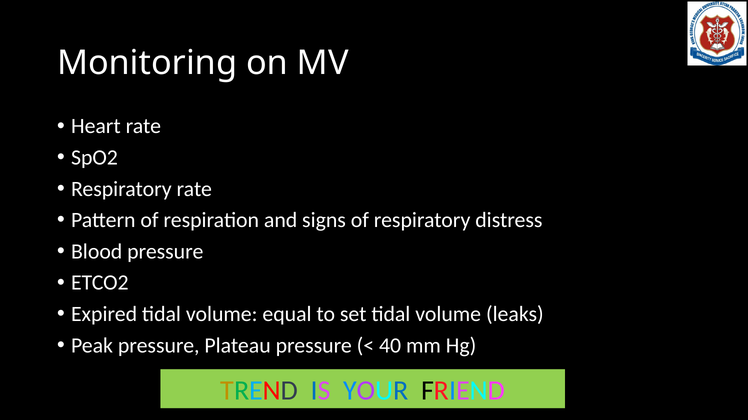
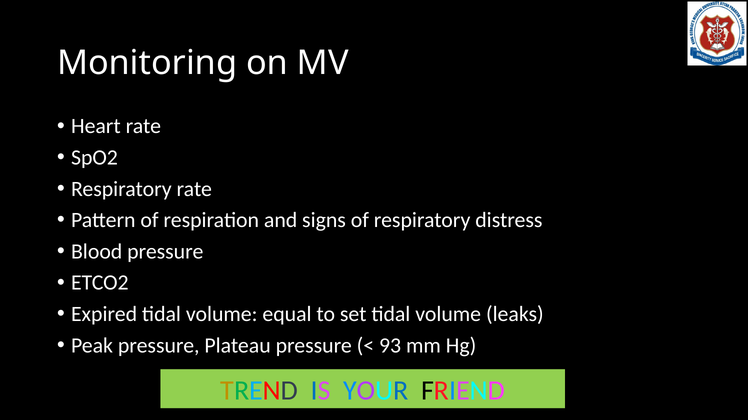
40: 40 -> 93
